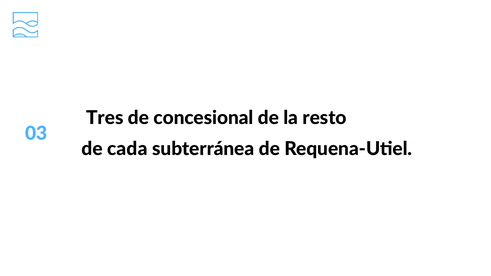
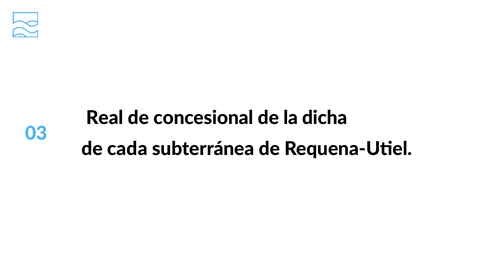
Tres: Tres -> Real
resto: resto -> dicha
